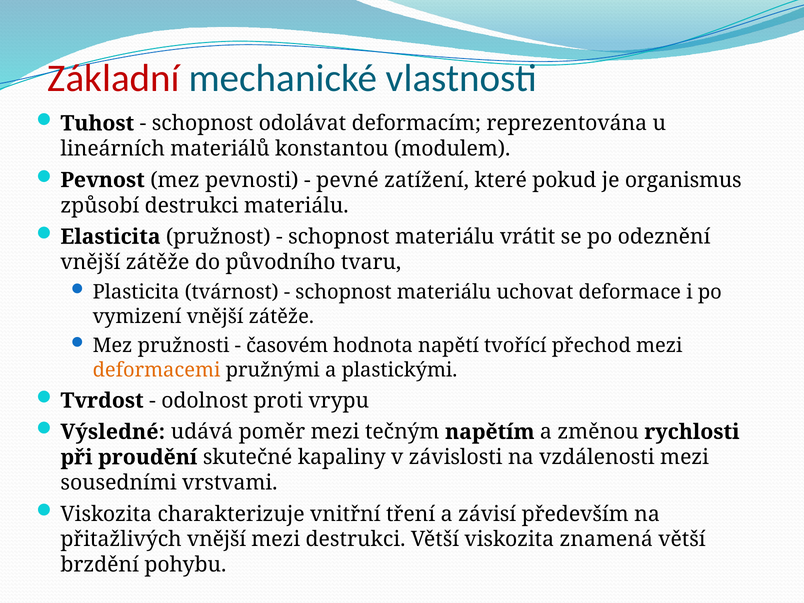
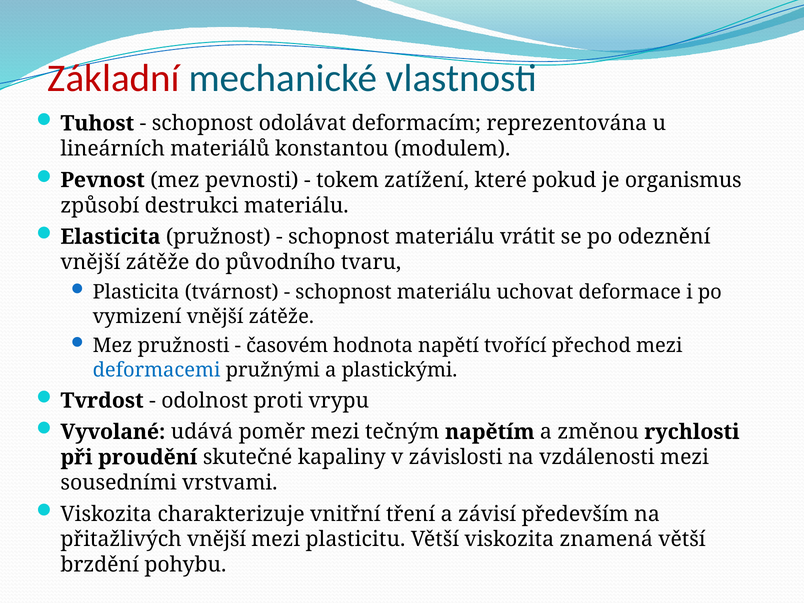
pevné: pevné -> tokem
deformacemi colour: orange -> blue
Výsledné: Výsledné -> Vyvolané
mezi destrukci: destrukci -> plasticitu
